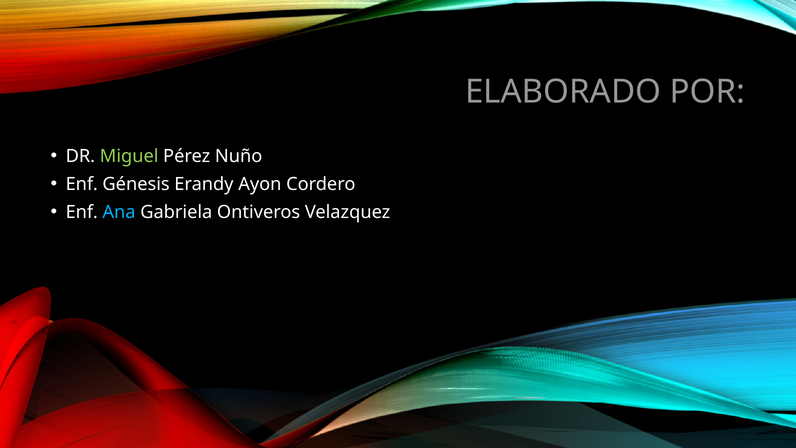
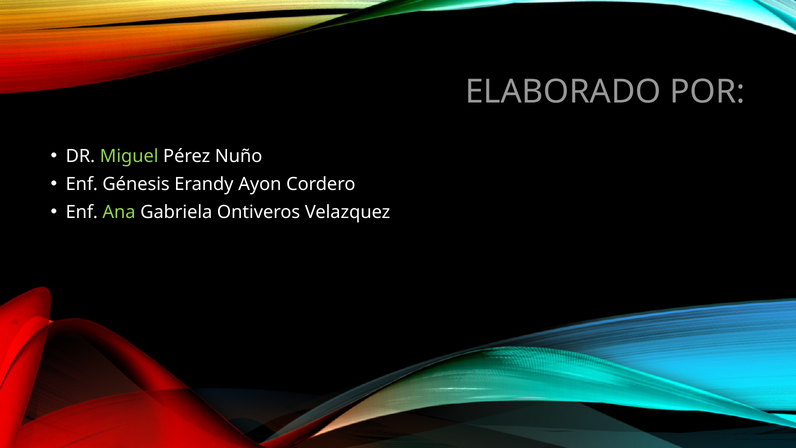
Ana colour: light blue -> light green
